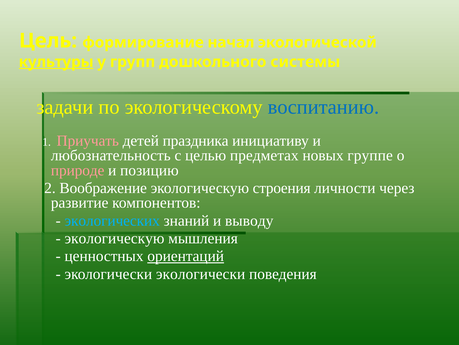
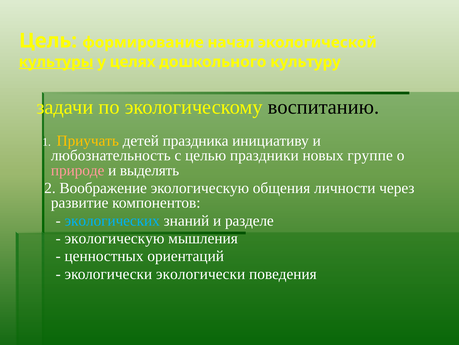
групп: групп -> целях
системы: системы -> культуру
воспитанию colour: blue -> black
Приучать colour: pink -> yellow
предметах: предметах -> праздники
позицию: позицию -> выделять
строения: строения -> общения
выводу: выводу -> разделе
ориентаций underline: present -> none
